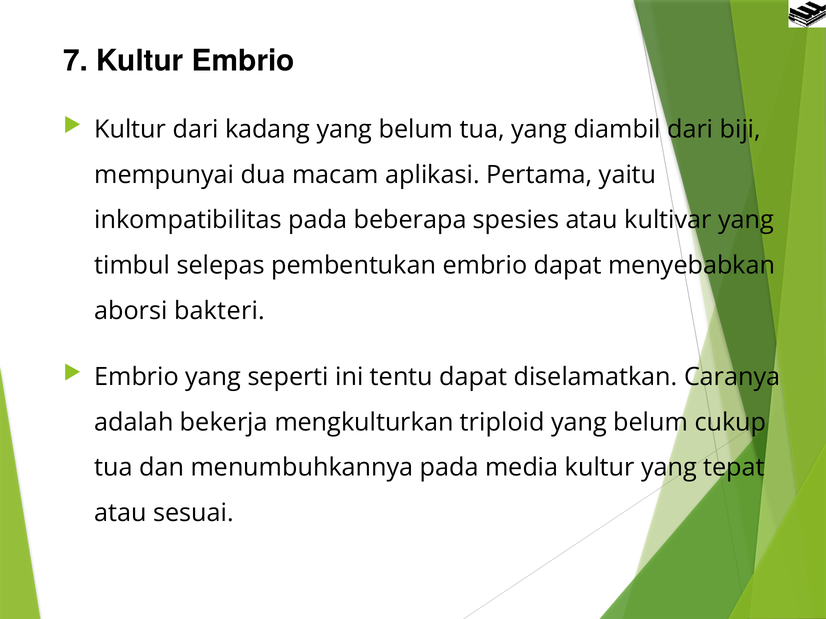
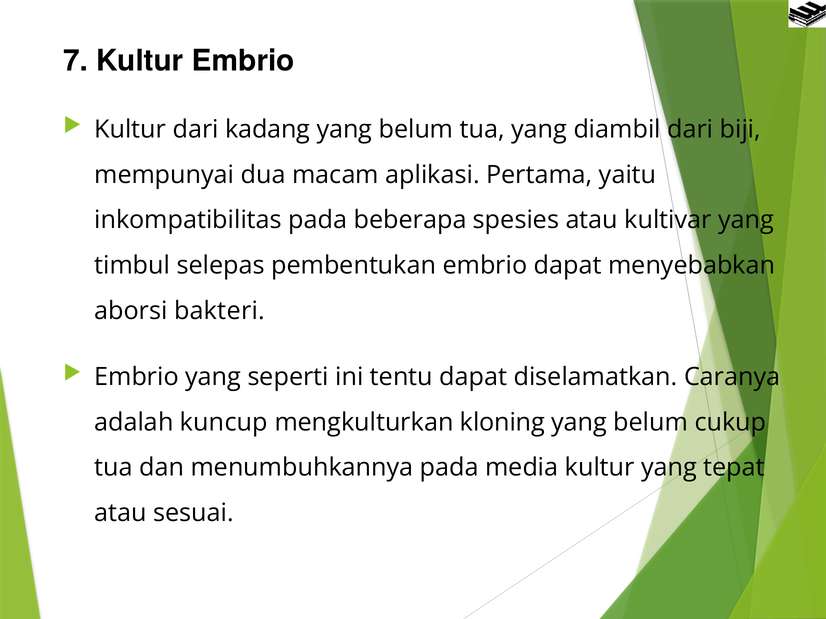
bekerja: bekerja -> kuncup
triploid: triploid -> kloning
